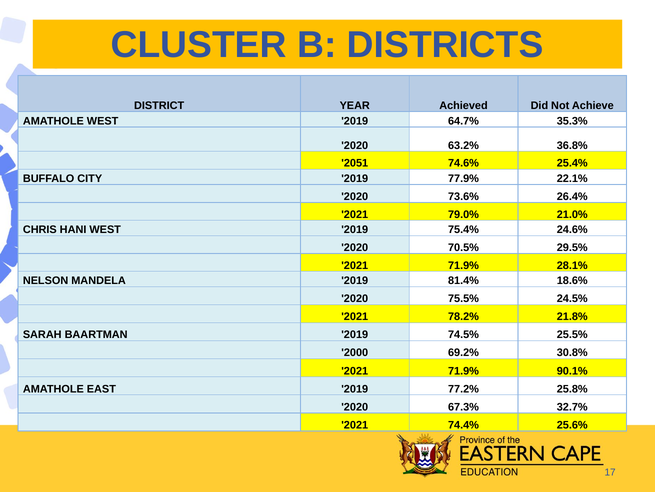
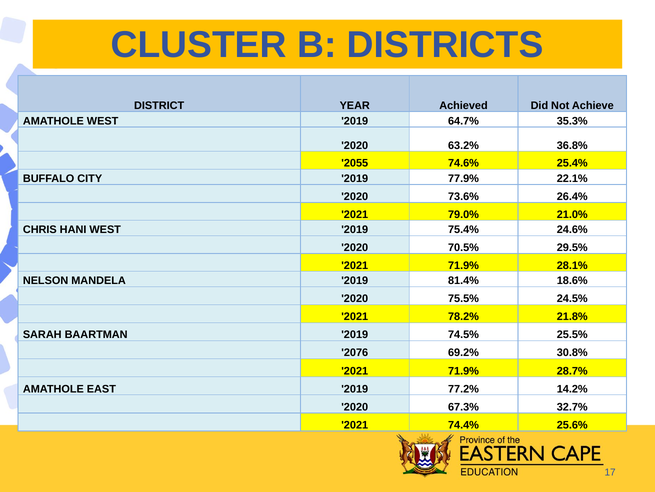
2051: 2051 -> 2055
2000: 2000 -> 2076
90.1%: 90.1% -> 28.7%
25.8%: 25.8% -> 14.2%
